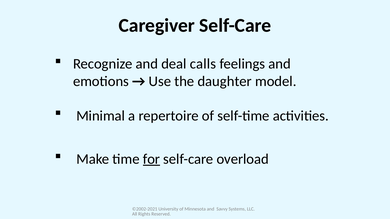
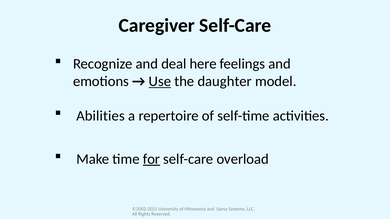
calls: calls -> here
Use underline: none -> present
Minimal: Minimal -> Abilities
